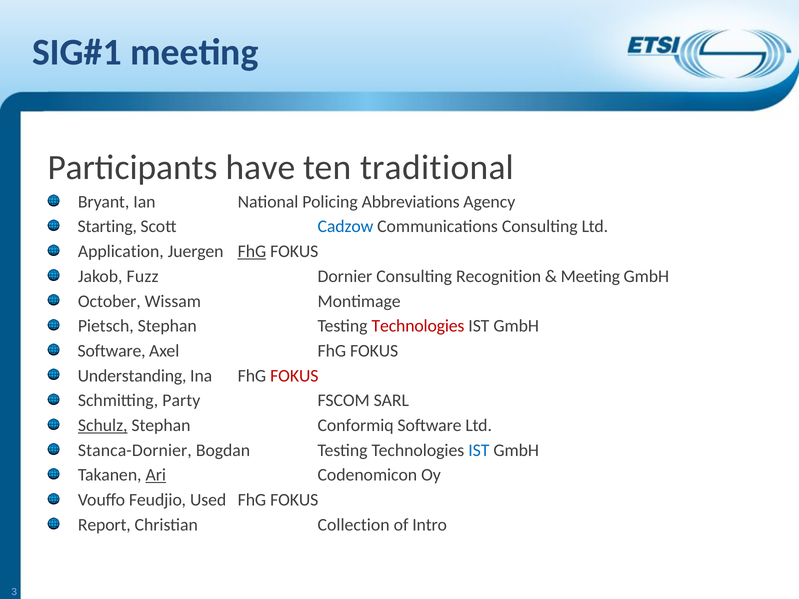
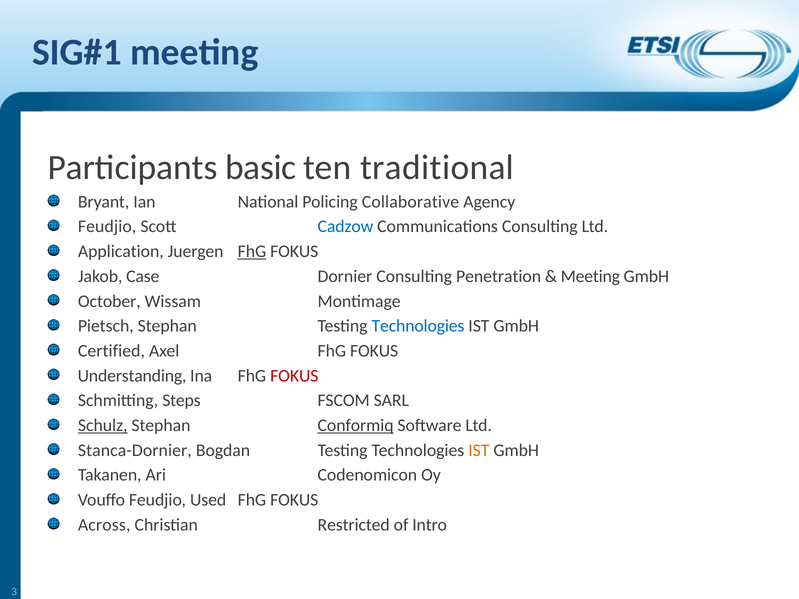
have: have -> basic
Abbreviations: Abbreviations -> Collaborative
Starting at (107, 227): Starting -> Feudjio
Fuzz: Fuzz -> Case
Recognition: Recognition -> Penetration
Technologies at (418, 326) colour: red -> blue
Software at (112, 351): Software -> Certified
Party: Party -> Steps
Conformiq underline: none -> present
IST at (479, 450) colour: blue -> orange
Ari underline: present -> none
Report: Report -> Across
Collection: Collection -> Restricted
